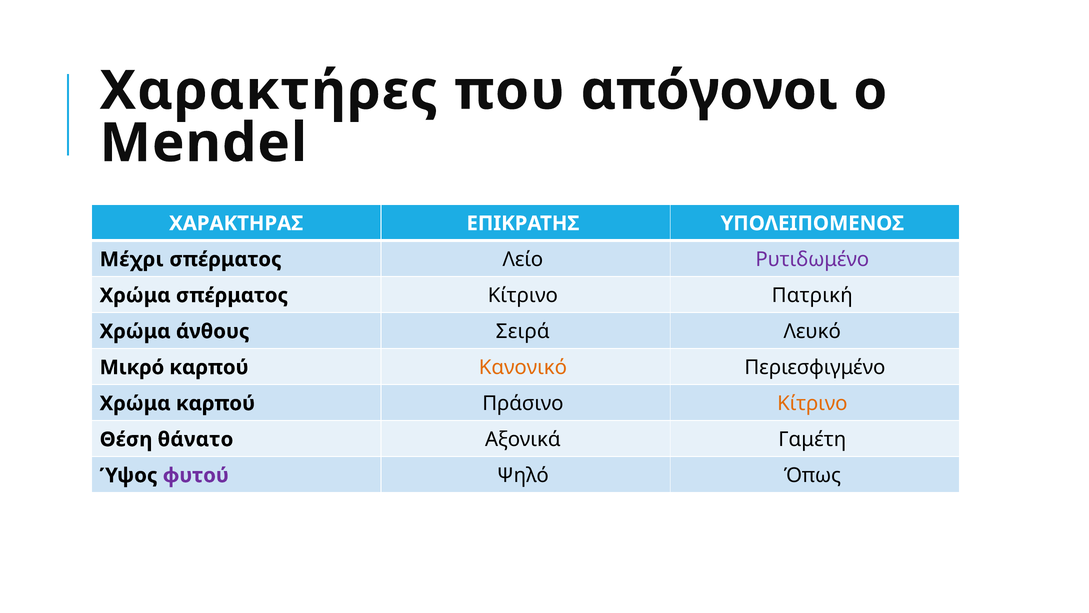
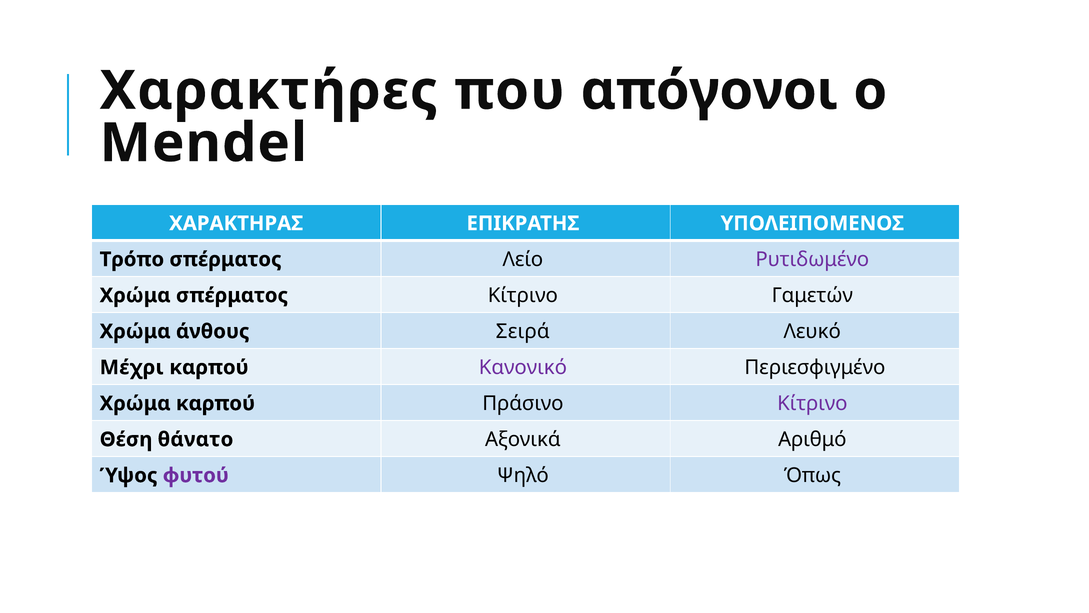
Μέχρι: Μέχρι -> Τρόπο
Πατρική: Πατρική -> Γαμετών
Μικρό: Μικρό -> Μέχρι
Κανονικό colour: orange -> purple
Κίτρινο at (812, 403) colour: orange -> purple
Γαμέτη: Γαμέτη -> Αριθμό
